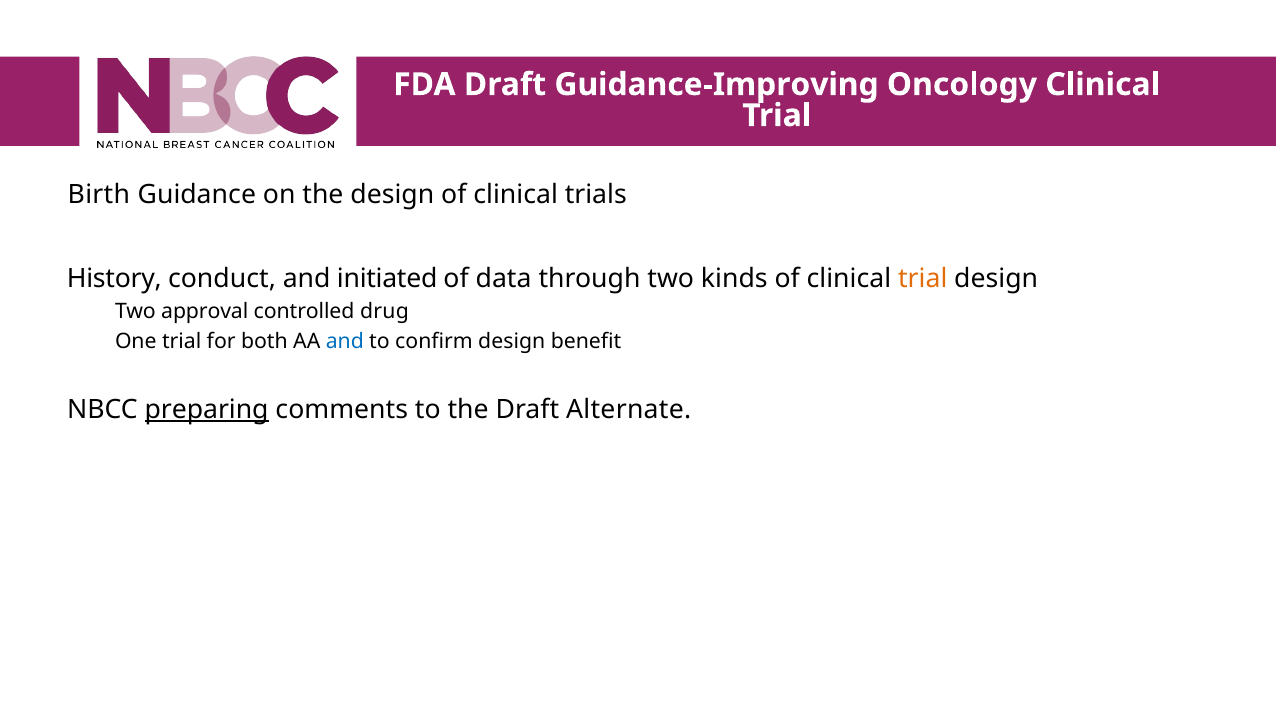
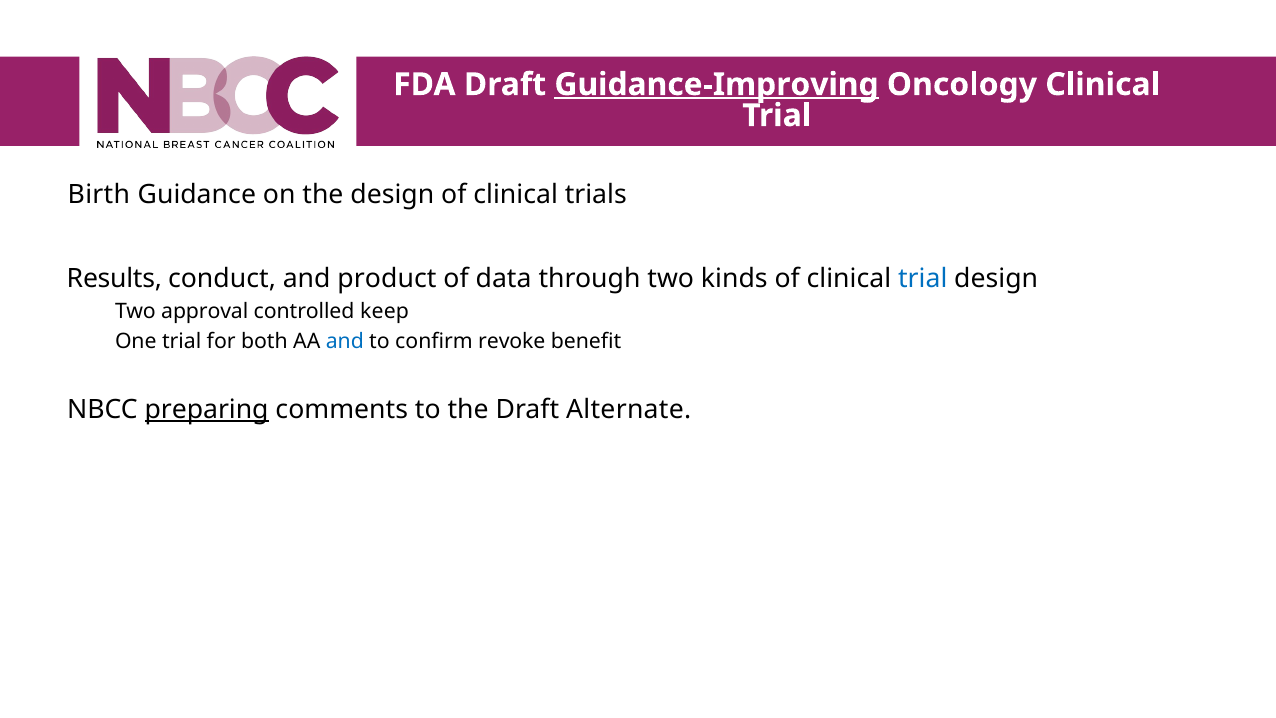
Guidance-Improving underline: none -> present
History: History -> Results
initiated: initiated -> product
trial at (923, 279) colour: orange -> blue
drug: drug -> keep
confirm design: design -> revoke
